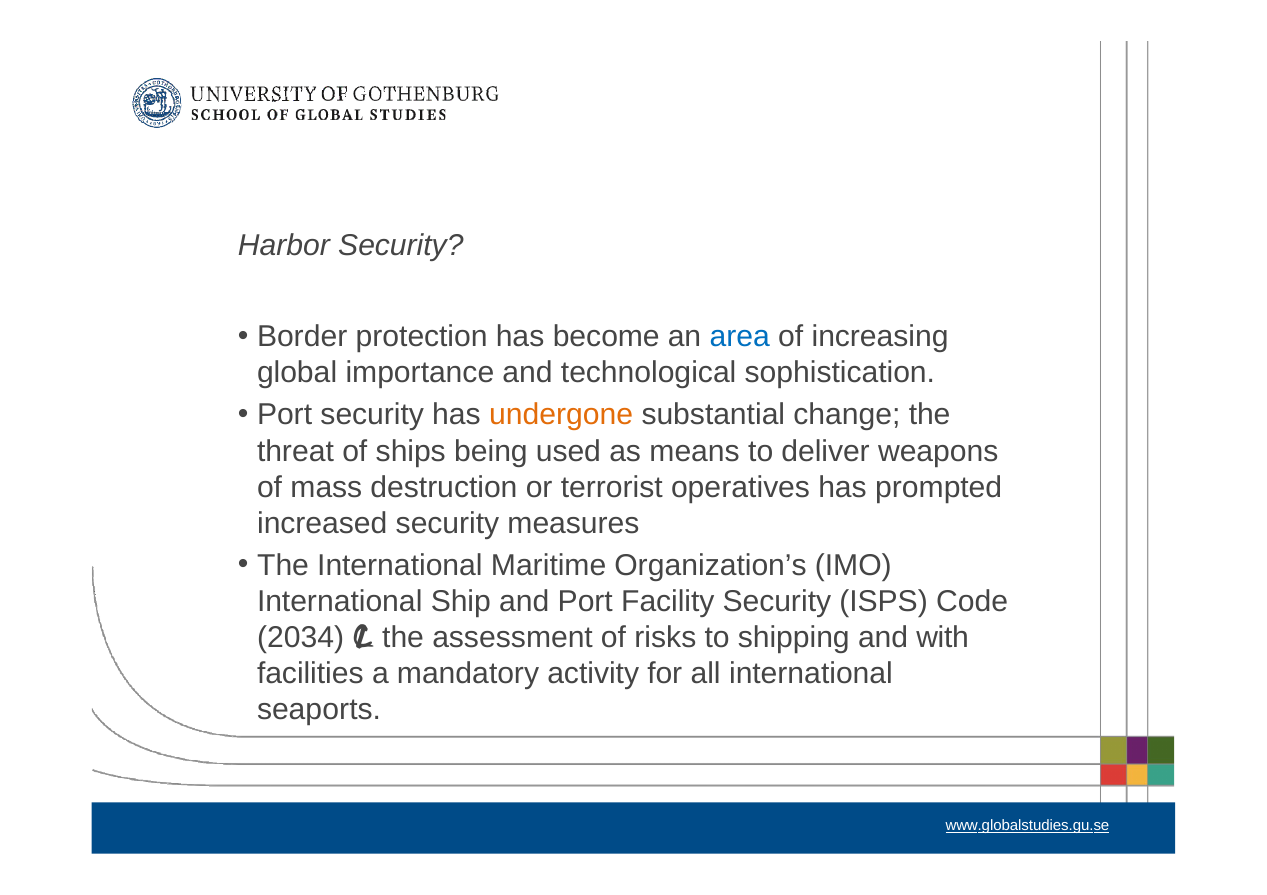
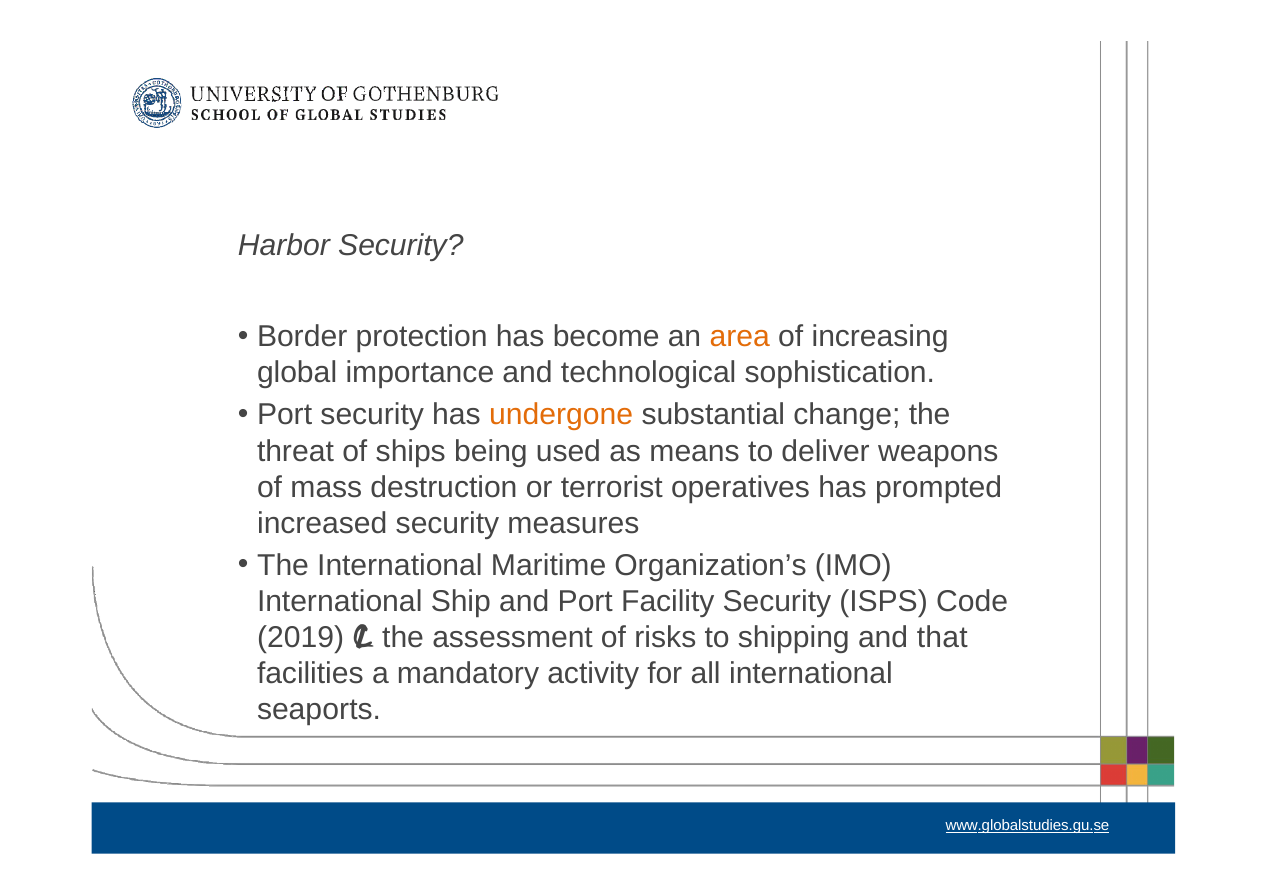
area colour: blue -> orange
2034: 2034 -> 2019
with: with -> that
